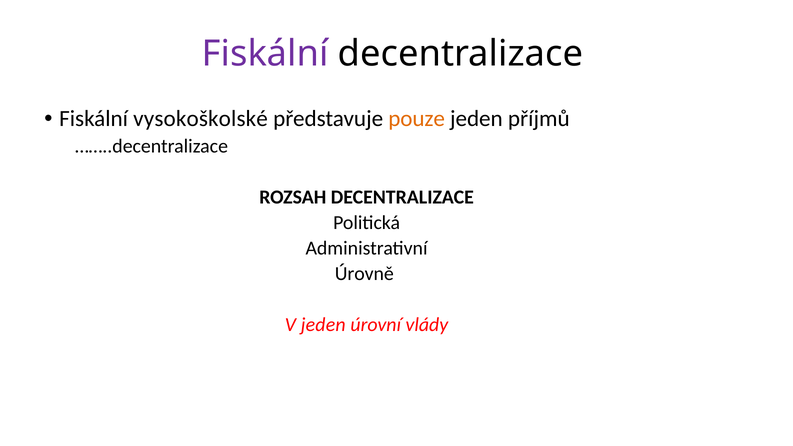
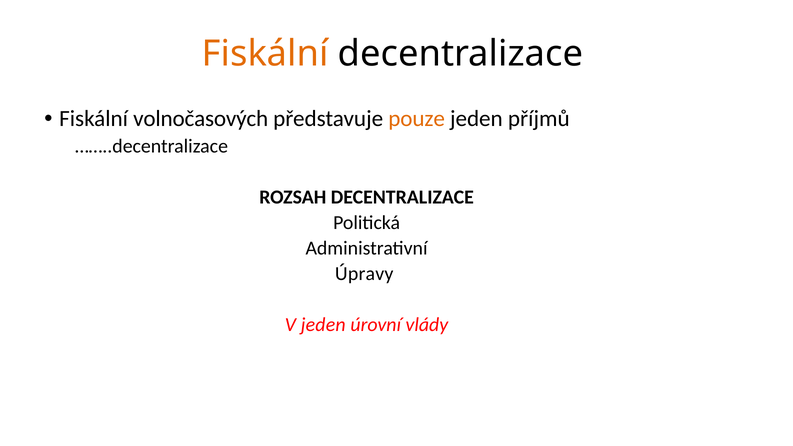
Fiskální at (265, 54) colour: purple -> orange
vysokoškolské: vysokoškolské -> volnočasových
Úrovně: Úrovně -> Úpravy
